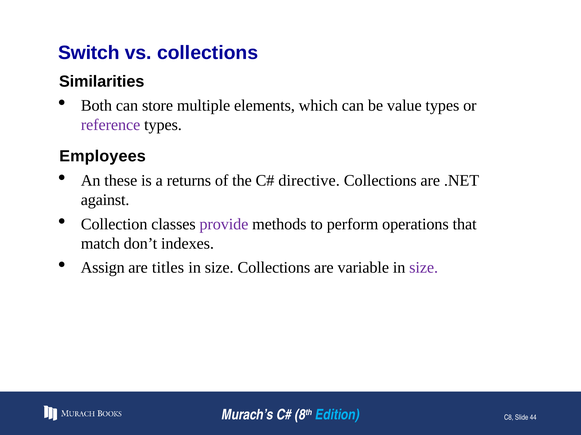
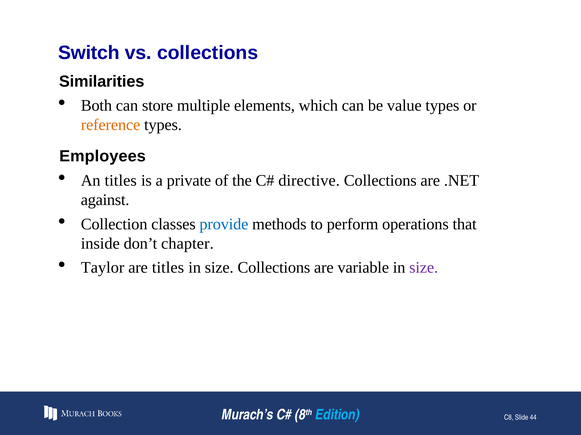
reference colour: purple -> orange
An these: these -> titles
returns: returns -> private
provide colour: purple -> blue
match: match -> inside
indexes: indexes -> chapter
Assign: Assign -> Taylor
